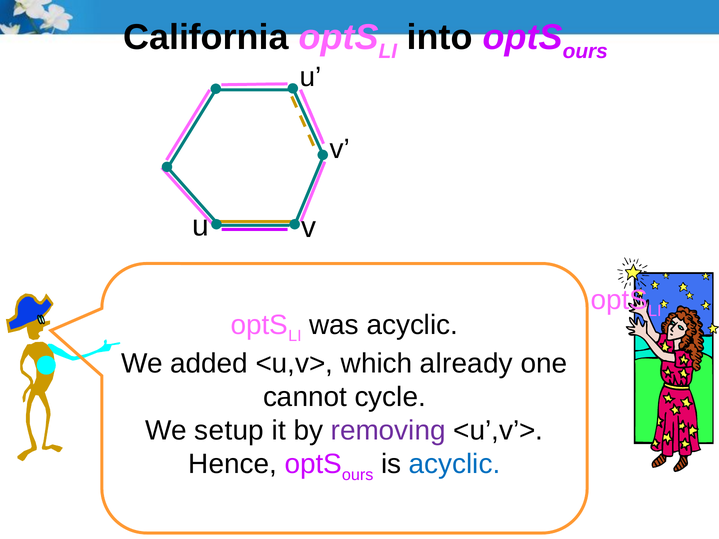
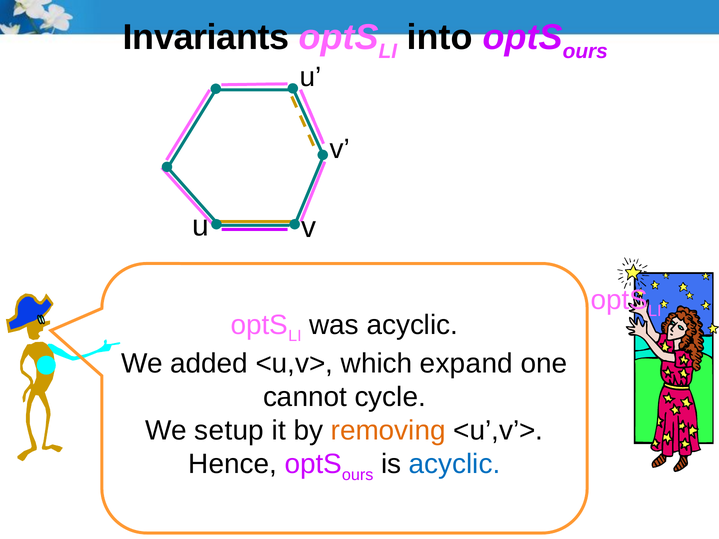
California: California -> Invariants
already: already -> expand
removing colour: purple -> orange
